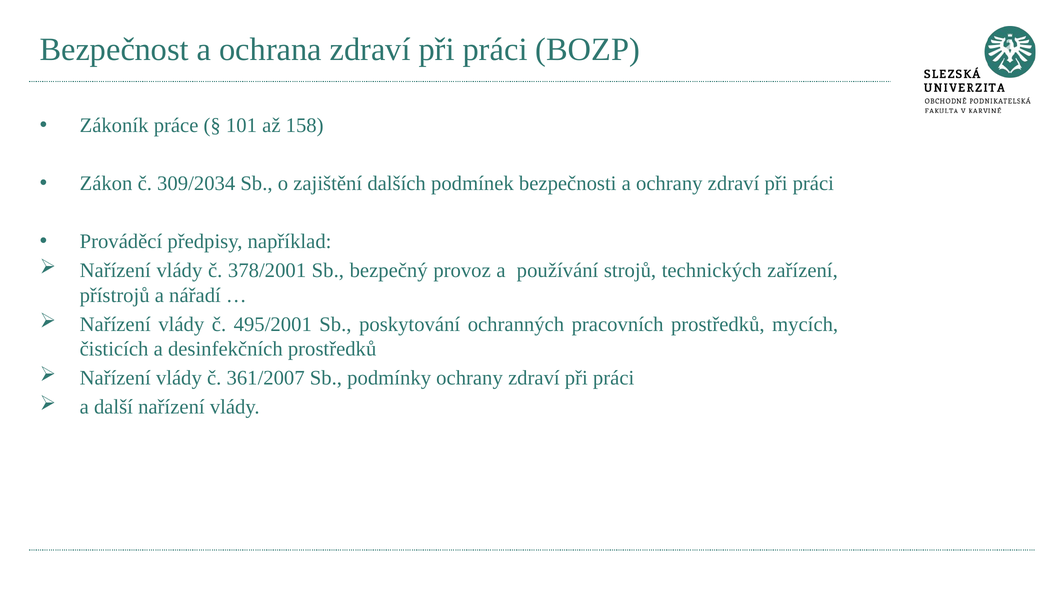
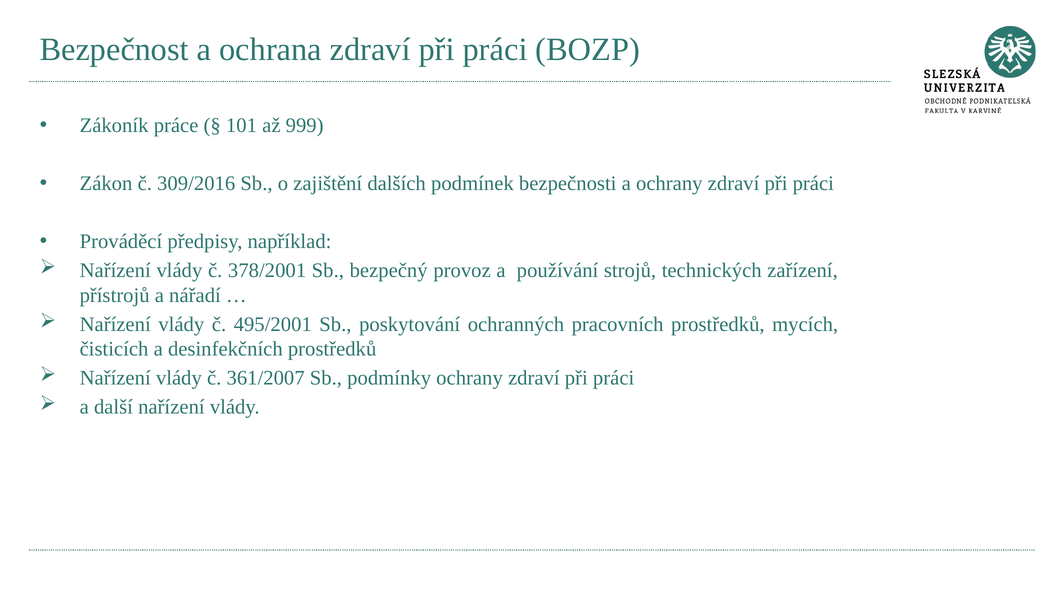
158: 158 -> 999
309/2034: 309/2034 -> 309/2016
